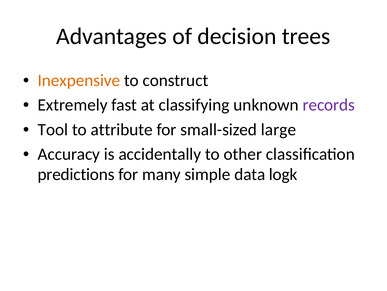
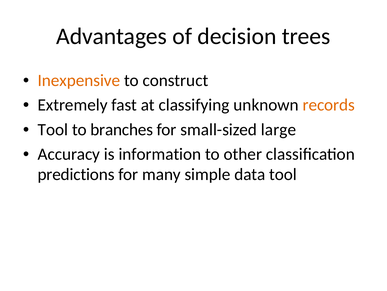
records colour: purple -> orange
attribute: attribute -> branches
accidentally: accidentally -> information
data logk: logk -> tool
